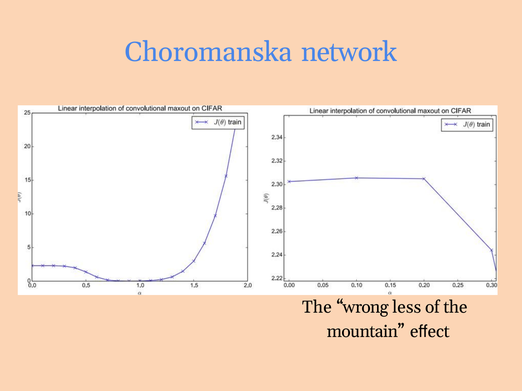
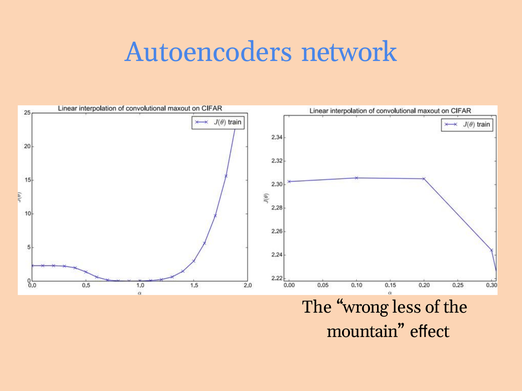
Choromanska: Choromanska -> Autoencoders
